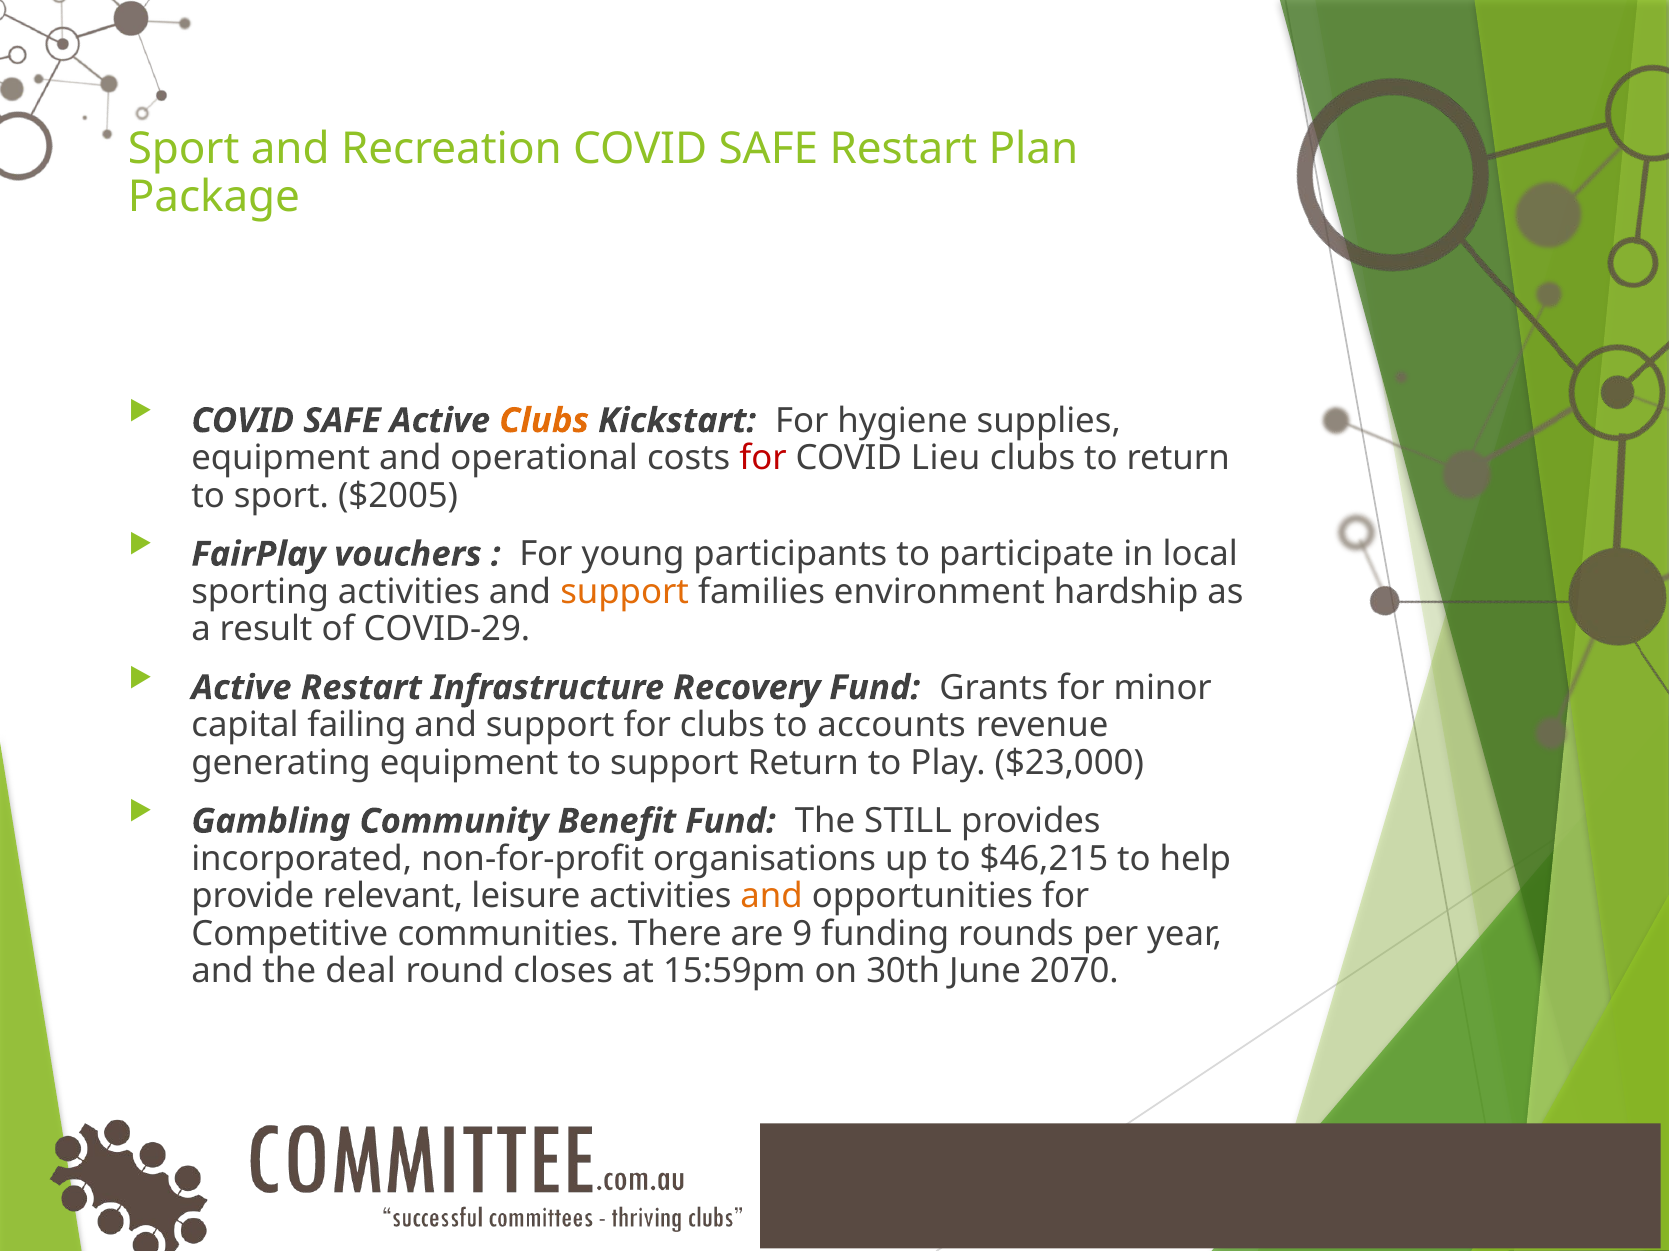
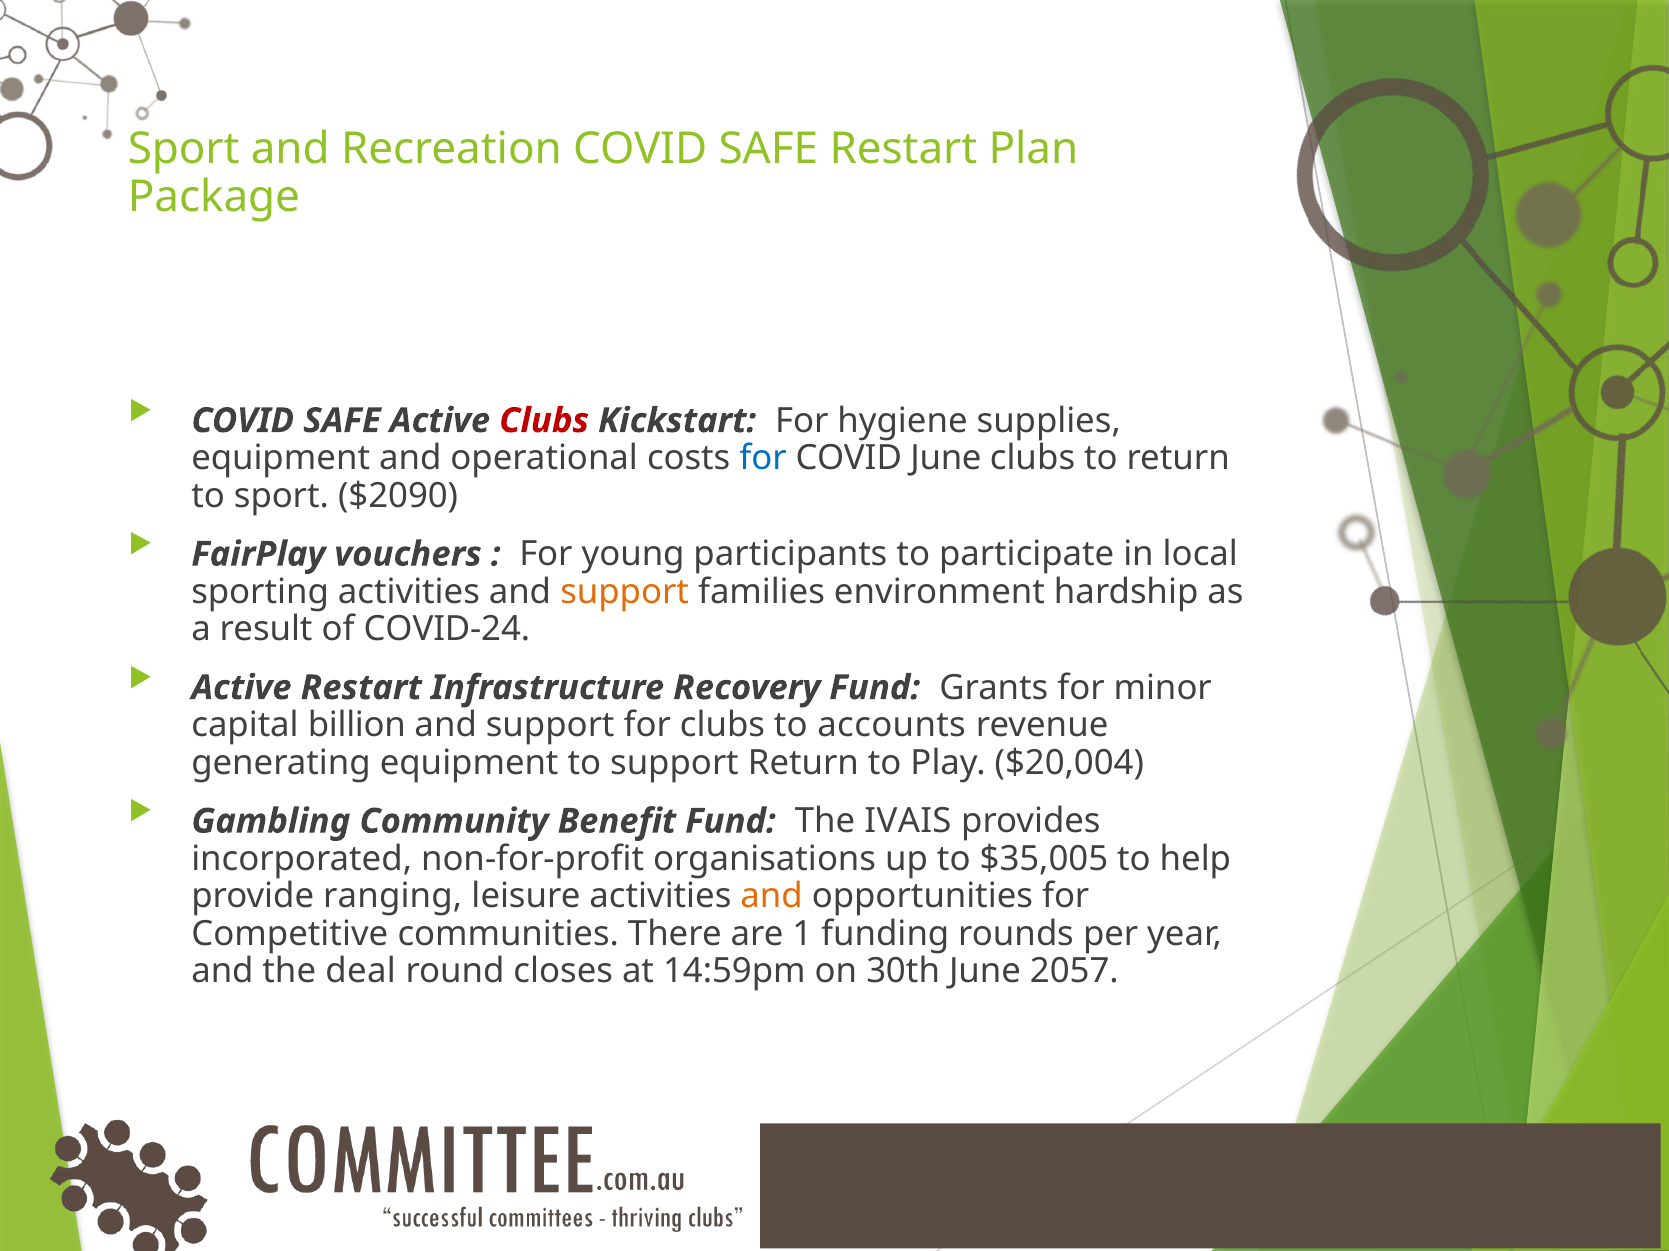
Clubs at (544, 421) colour: orange -> red
for at (763, 459) colour: red -> blue
COVID Lieu: Lieu -> June
$2005: $2005 -> $2090
COVID-29: COVID-29 -> COVID-24
failing: failing -> billion
$23,000: $23,000 -> $20,004
STILL: STILL -> IVAIS
$46,215: $46,215 -> $35,005
relevant: relevant -> ranging
9: 9 -> 1
15:59pm: 15:59pm -> 14:59pm
2070: 2070 -> 2057
